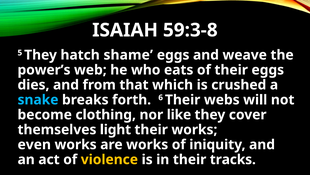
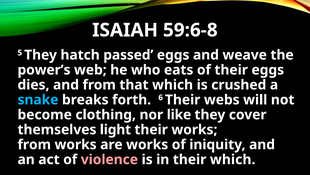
59:3-8: 59:3-8 -> 59:6-8
shame: shame -> passed
even at (34, 144): even -> from
violence colour: yellow -> pink
their tracks: tracks -> which
